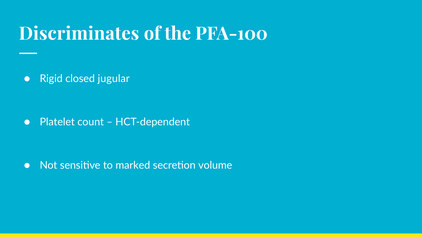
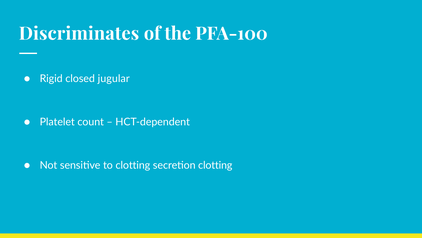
to marked: marked -> clotting
secretion volume: volume -> clotting
